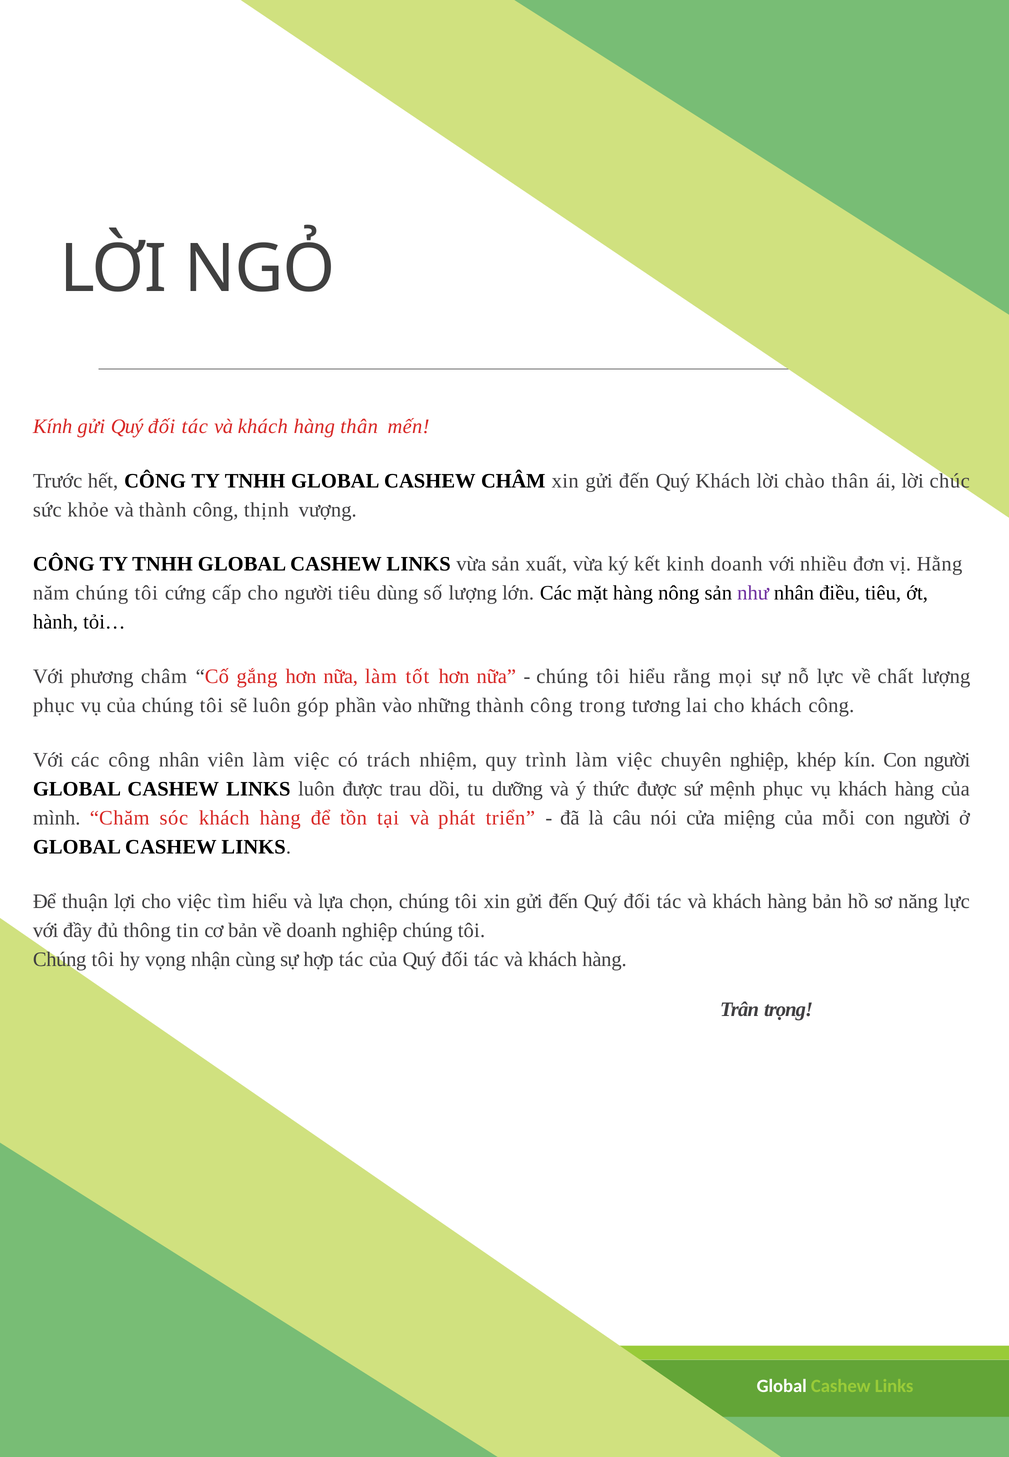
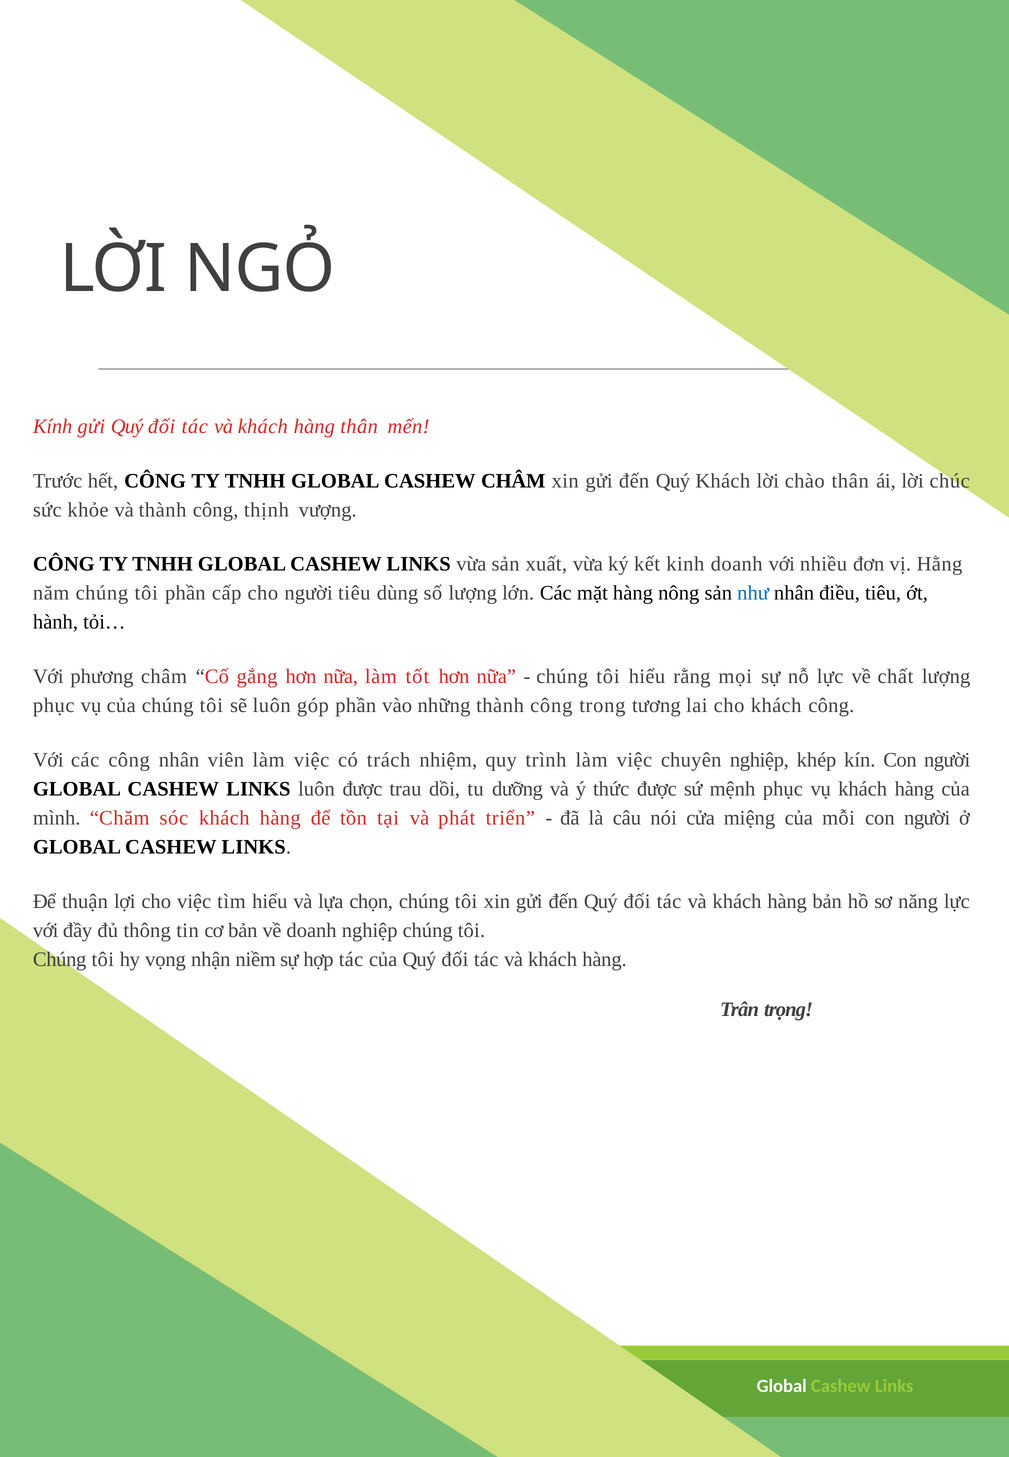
tôi cứng: cứng -> phần
như colour: purple -> blue
cùng: cùng -> niềm
